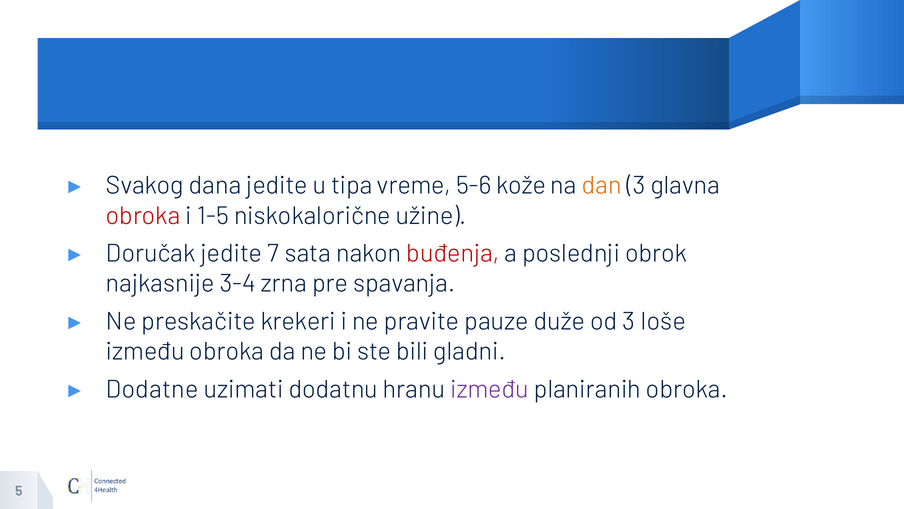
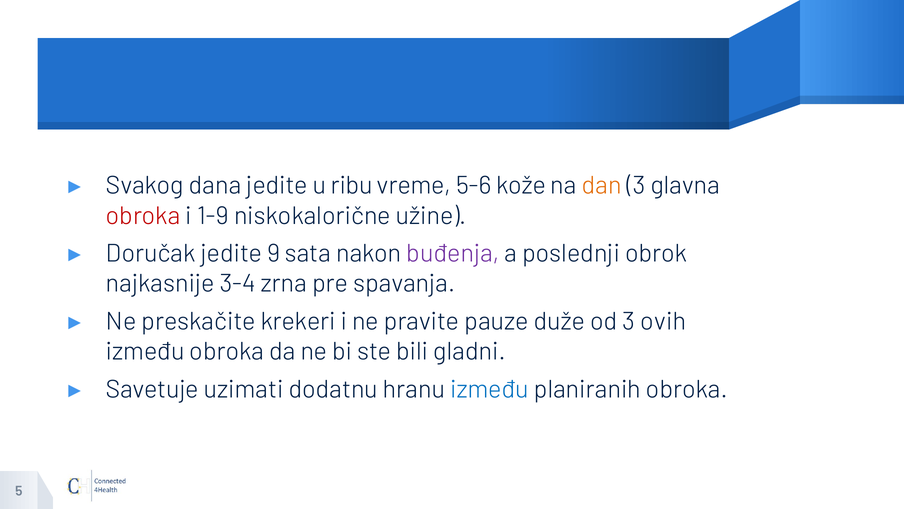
tipa: tipa -> ribu
1-5: 1-5 -> 1-9
7: 7 -> 9
buđenja colour: red -> purple
loše: loše -> ovih
Dodatne: Dodatne -> Savetuje
između at (489, 389) colour: purple -> blue
